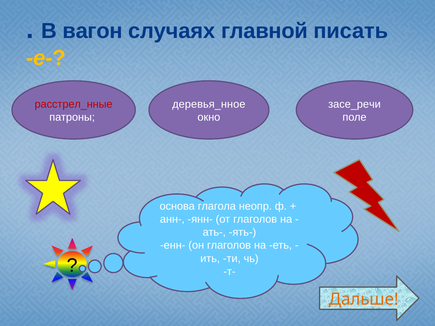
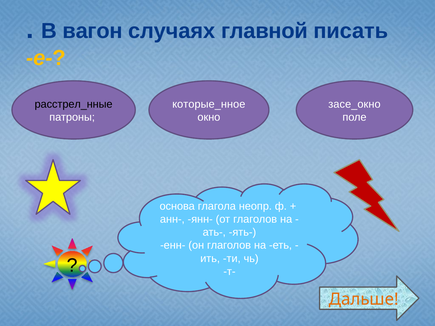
расстрел_нные colour: red -> black
деревья_нное: деревья_нное -> которые_нное
засе_речи: засе_речи -> засе_окно
